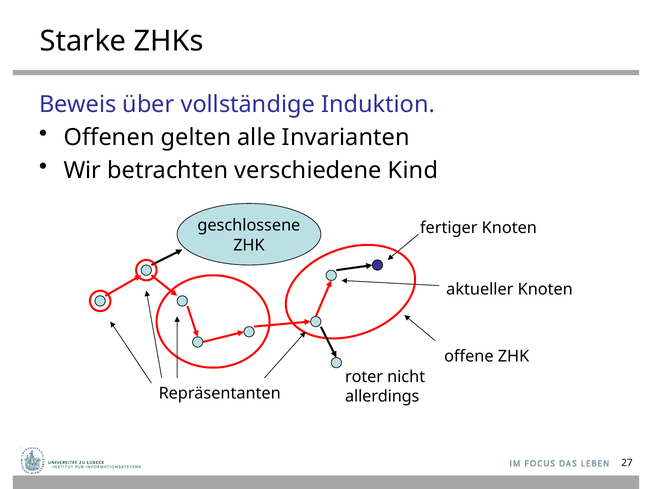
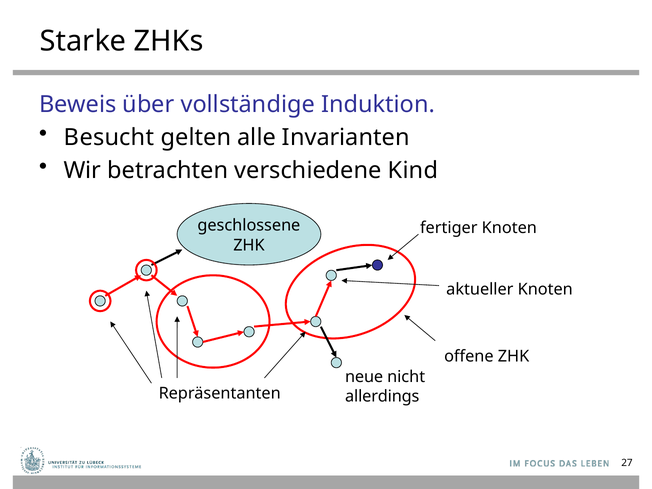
Offenen: Offenen -> Besucht
roter: roter -> neue
